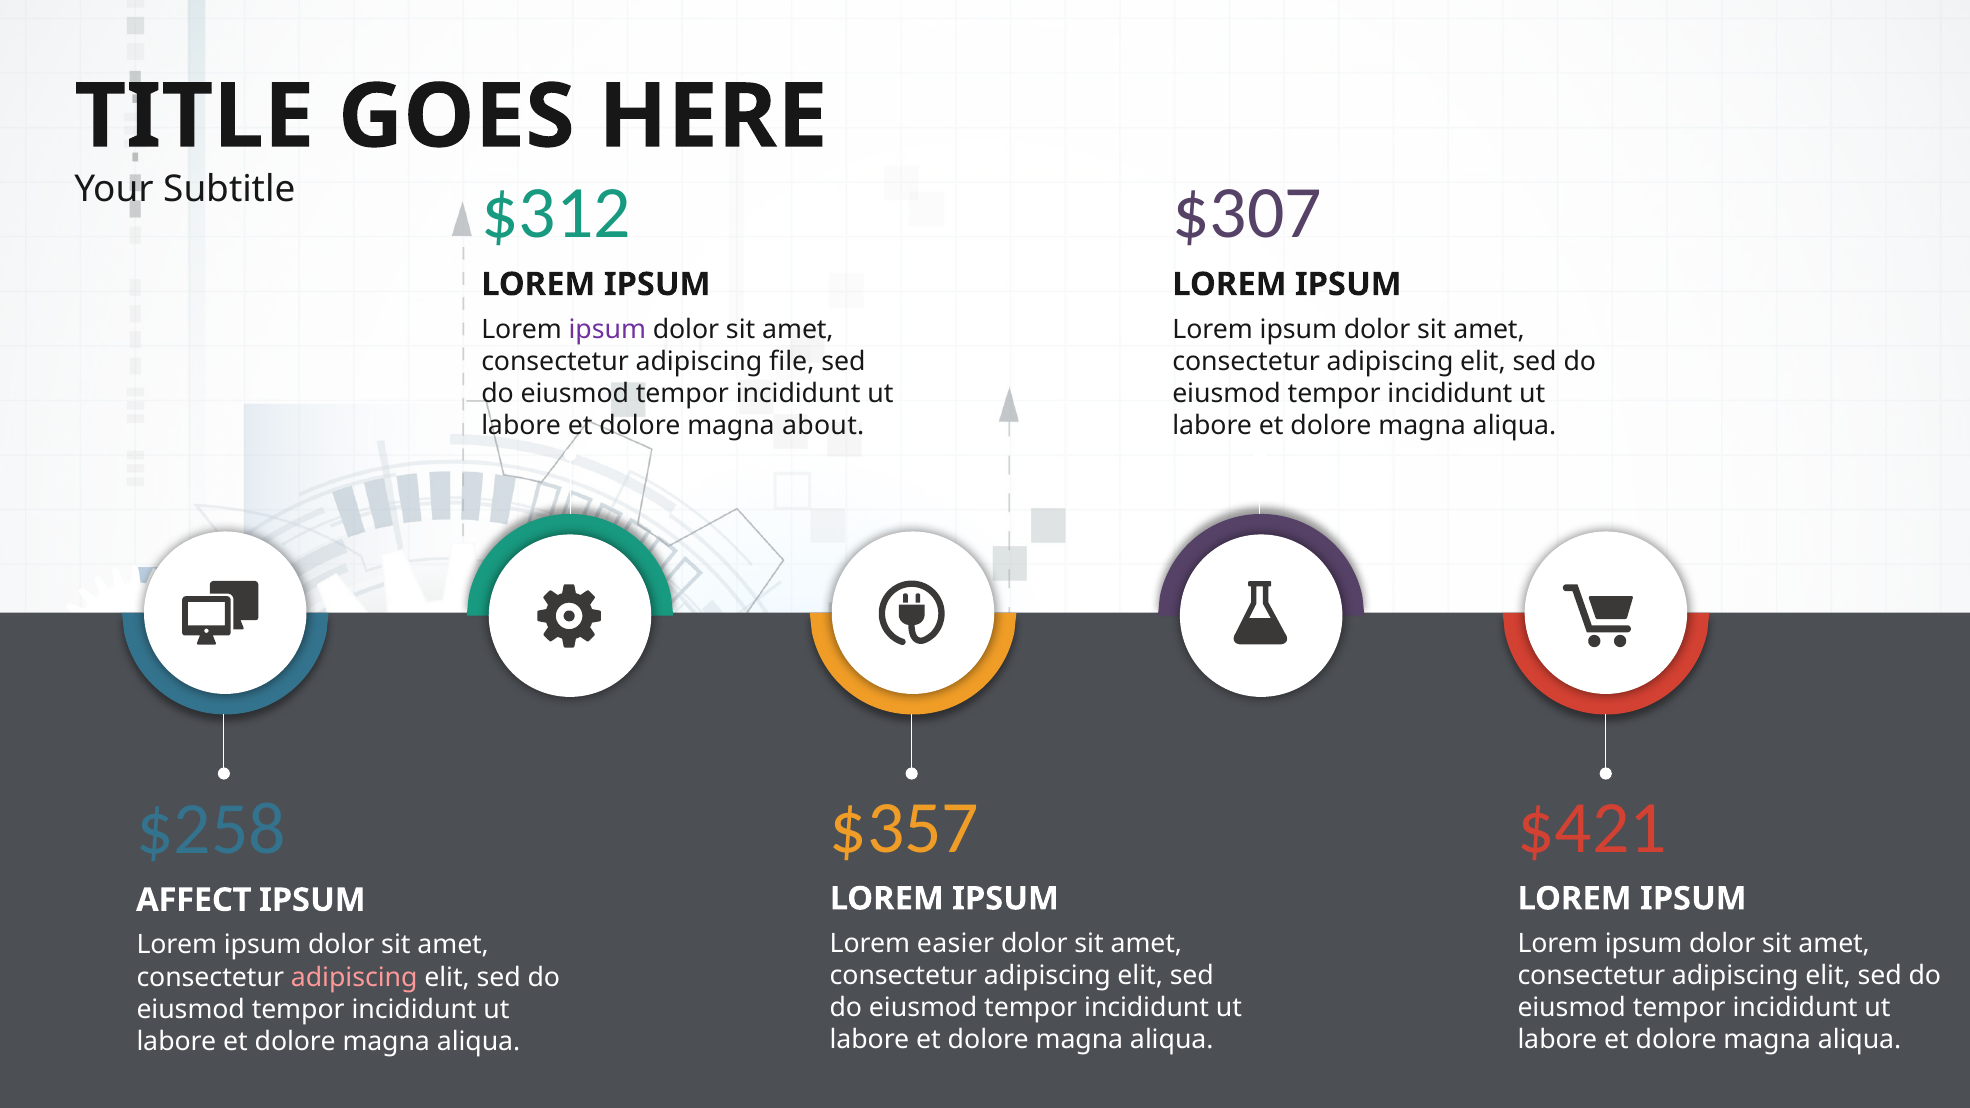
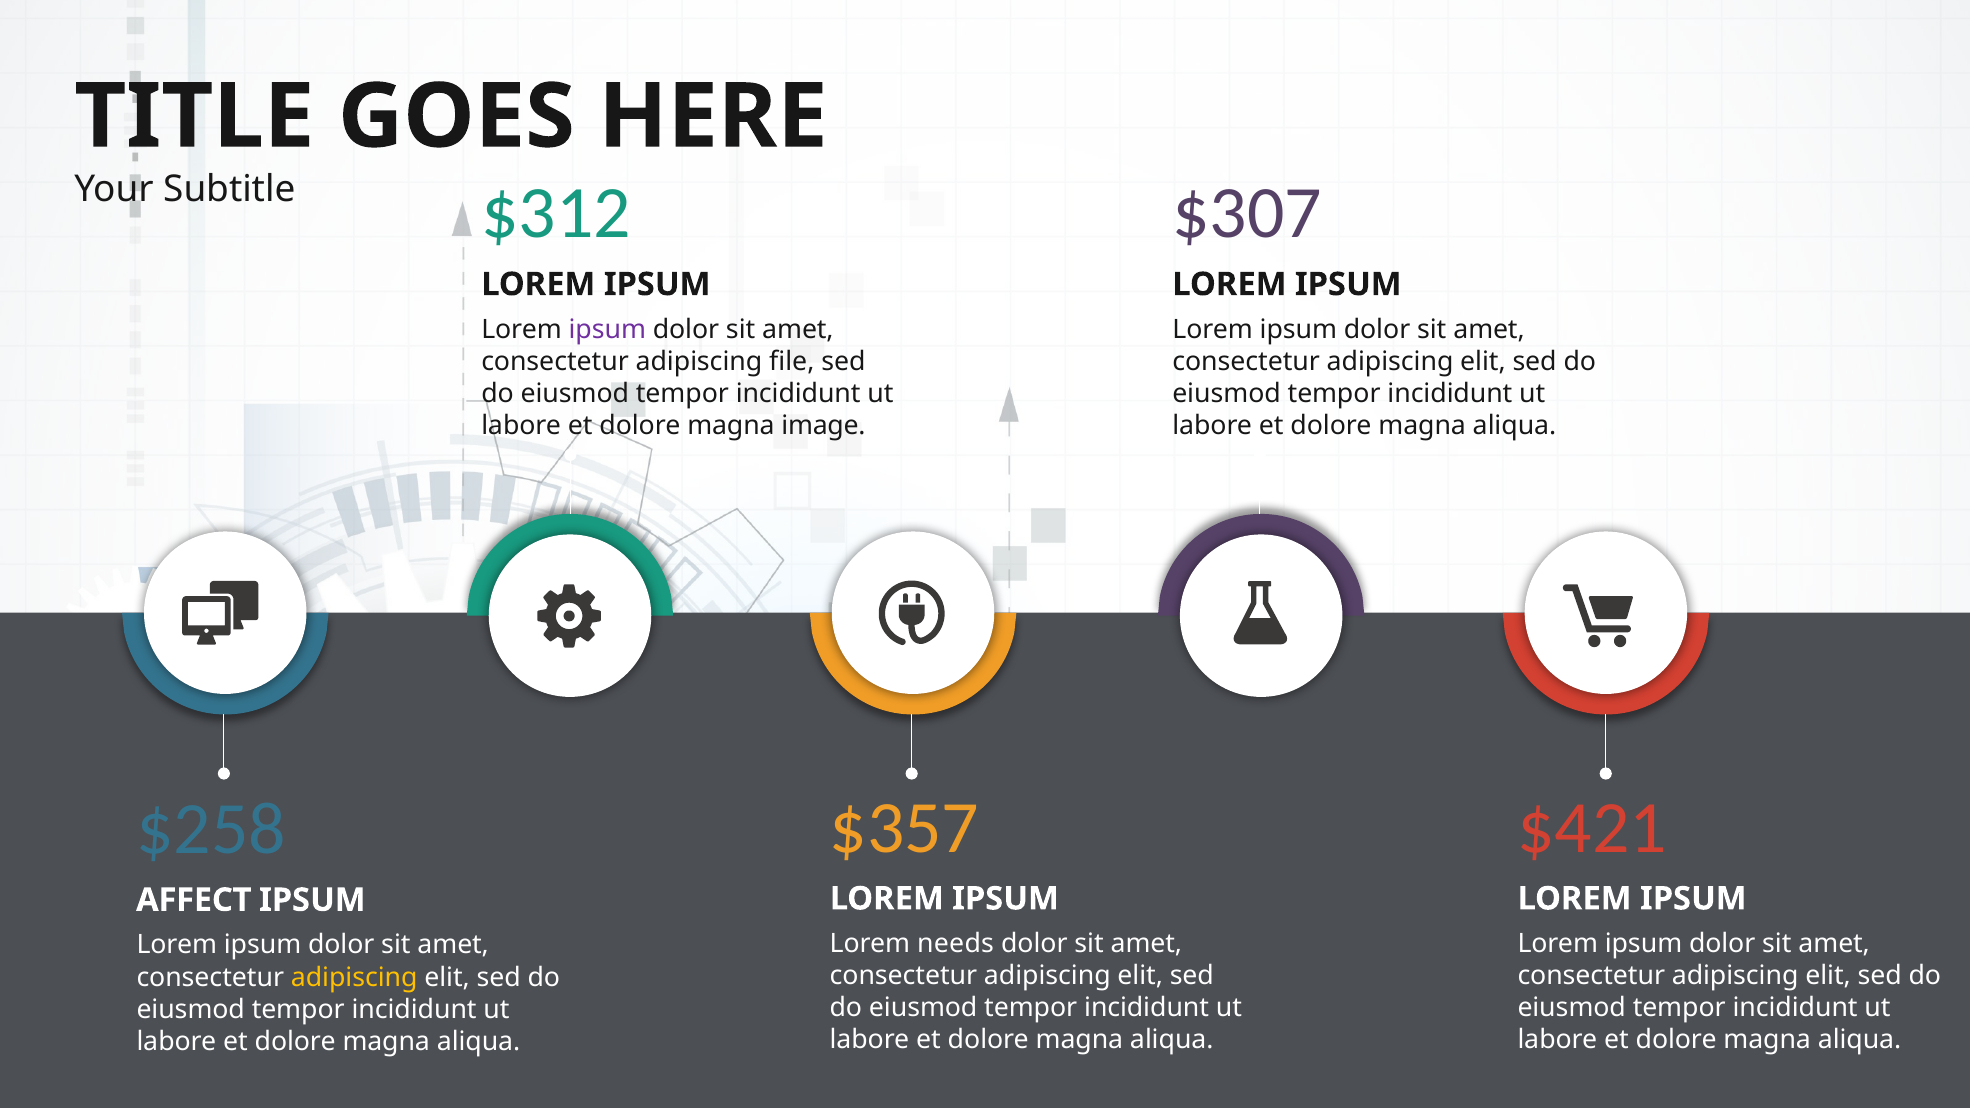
about: about -> image
easier: easier -> needs
adipiscing at (354, 977) colour: pink -> yellow
